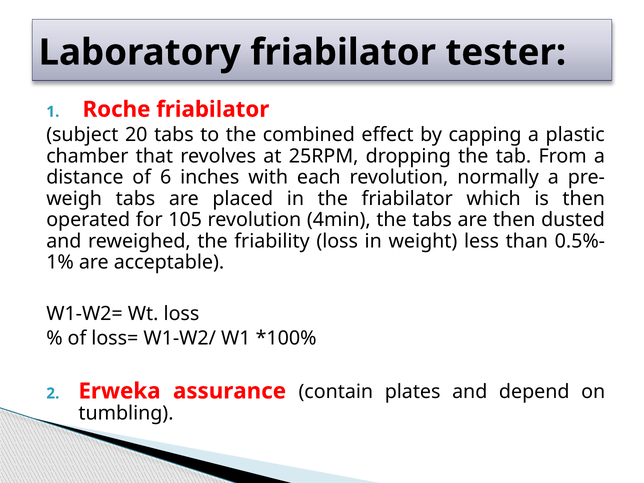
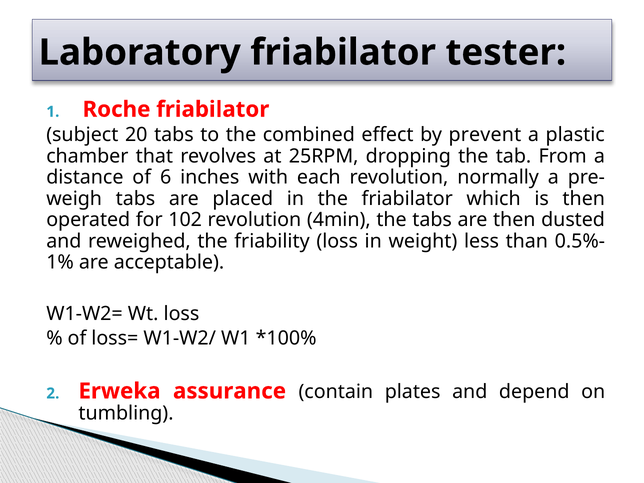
capping: capping -> prevent
105: 105 -> 102
